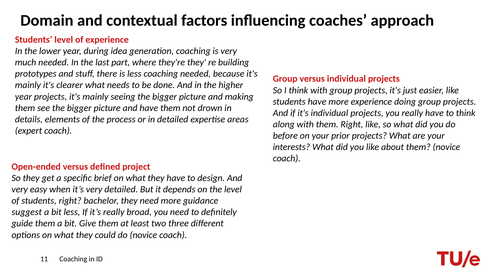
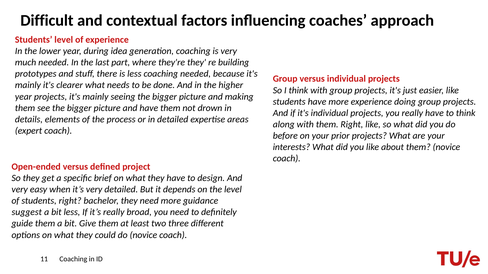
Domain: Domain -> Difficult
